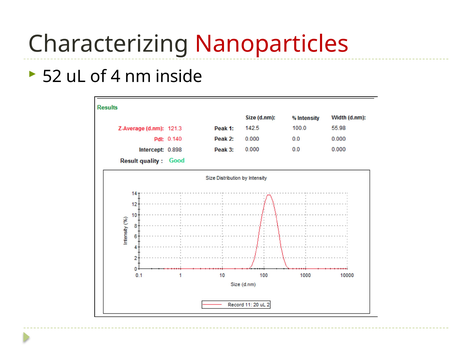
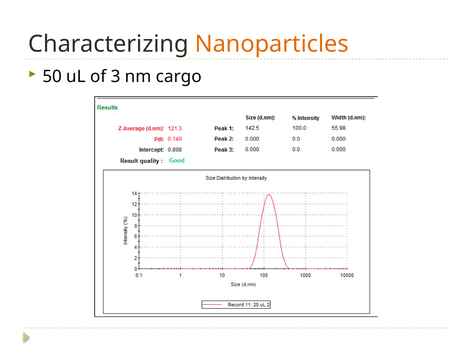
Nanoparticles colour: red -> orange
52: 52 -> 50
4: 4 -> 3
inside: inside -> cargo
